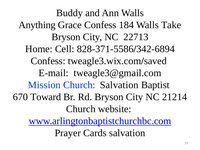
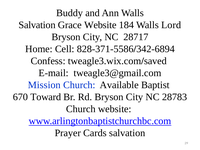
Anything at (37, 25): Anything -> Salvation
Grace Confess: Confess -> Website
Take: Take -> Lord
22713: 22713 -> 28717
Church Salvation: Salvation -> Available
21214: 21214 -> 28783
